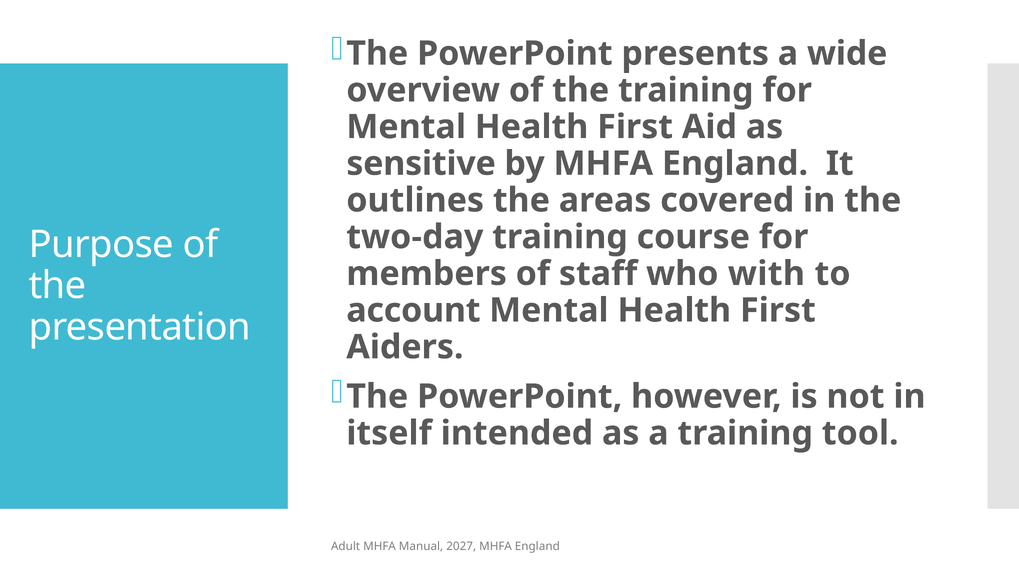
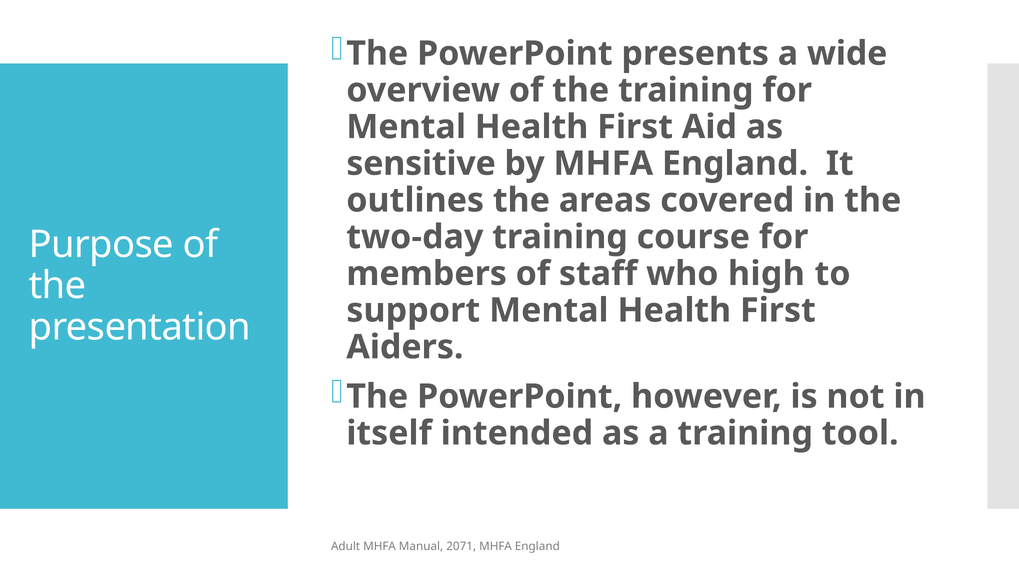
with: with -> high
account: account -> support
2027: 2027 -> 2071
